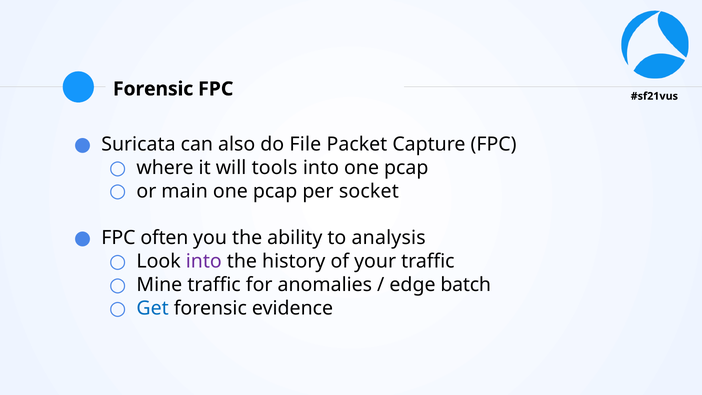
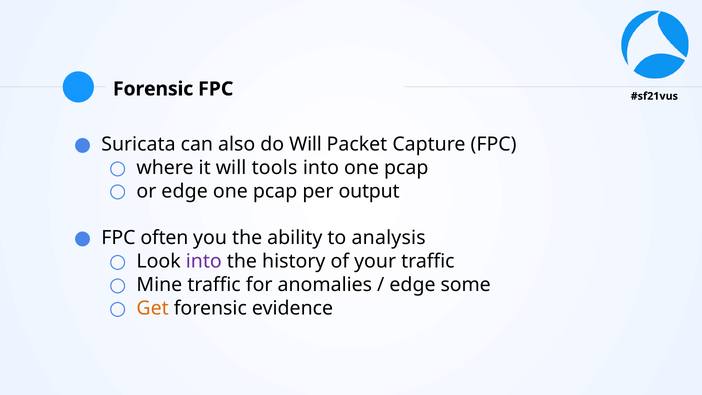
do File: File -> Will
or main: main -> edge
socket: socket -> output
batch: batch -> some
Get colour: blue -> orange
